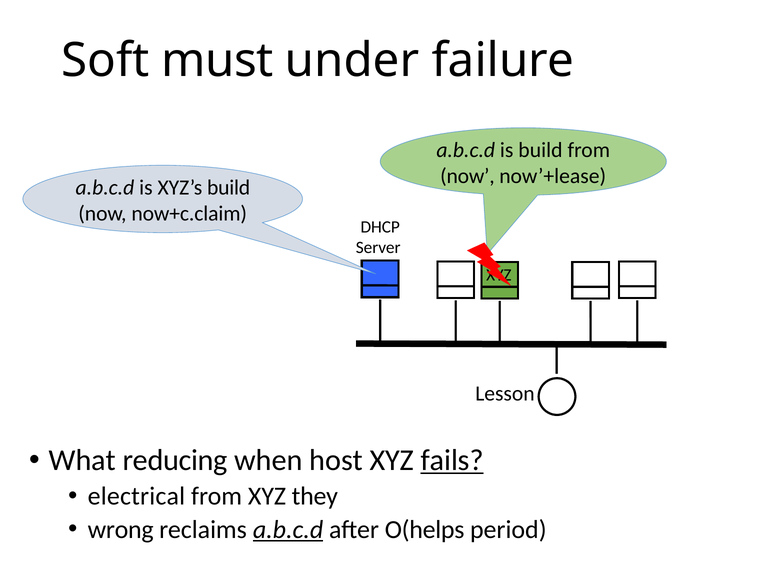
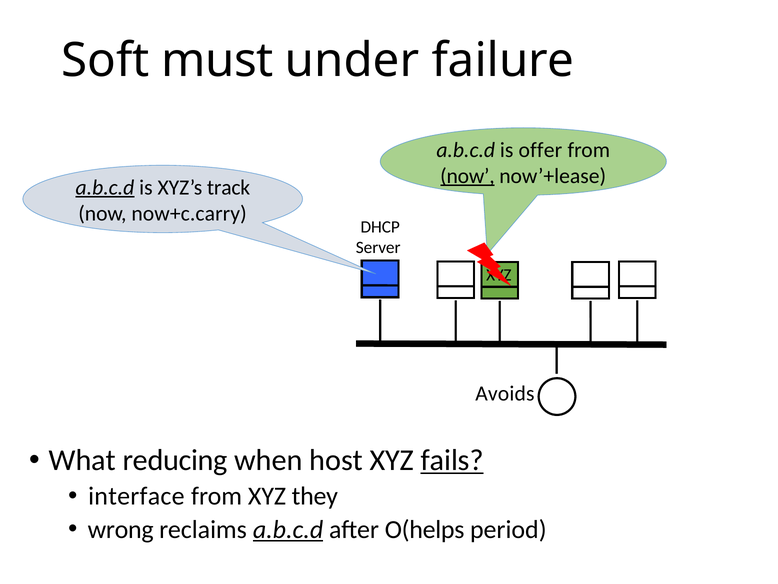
is build: build -> offer
now at (467, 176) underline: none -> present
a.b.c.d at (105, 187) underline: none -> present
XYZ’s build: build -> track
now+c.claim: now+c.claim -> now+c.carry
Lesson: Lesson -> Avoids
electrical: electrical -> interface
